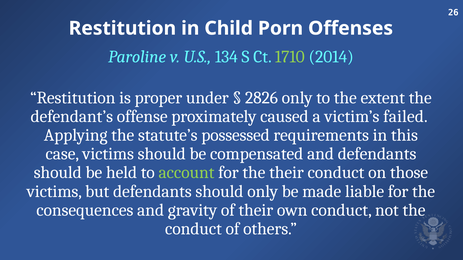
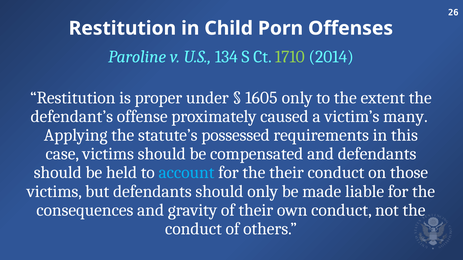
2826: 2826 -> 1605
failed: failed -> many
account colour: light green -> light blue
